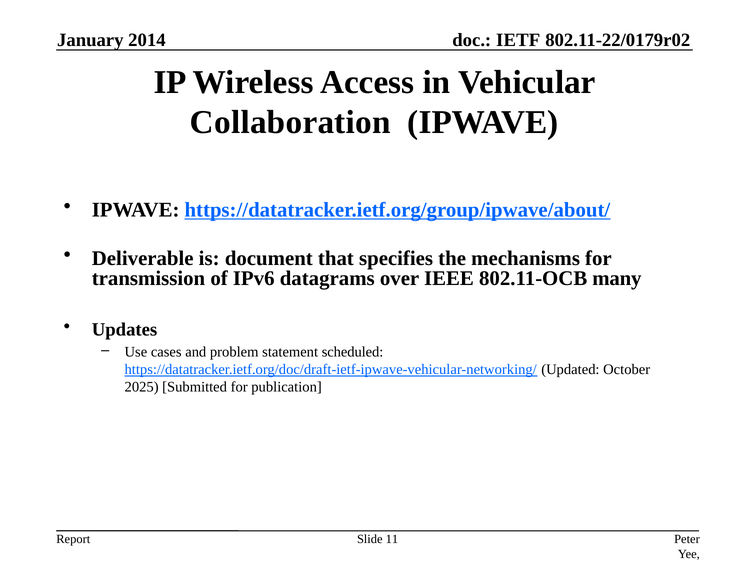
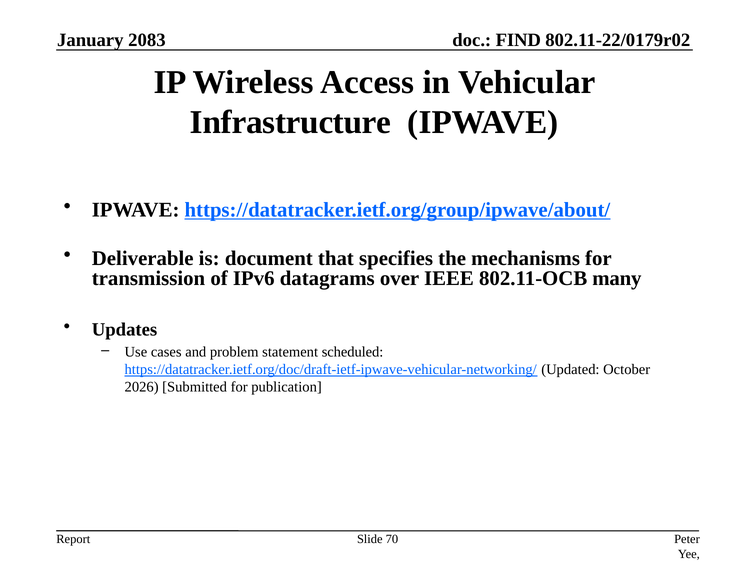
2014: 2014 -> 2083
IETF: IETF -> FIND
Collaboration: Collaboration -> Infrastructure
2025: 2025 -> 2026
11: 11 -> 70
